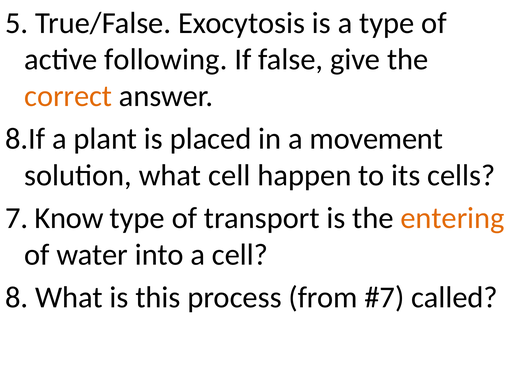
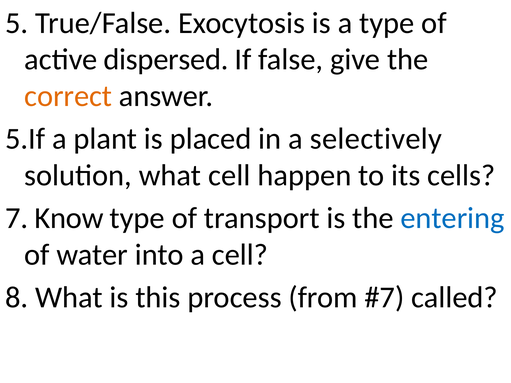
following: following -> dispersed
8.If: 8.If -> 5.If
movement: movement -> selectively
entering colour: orange -> blue
